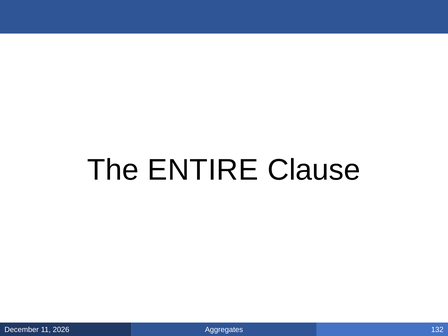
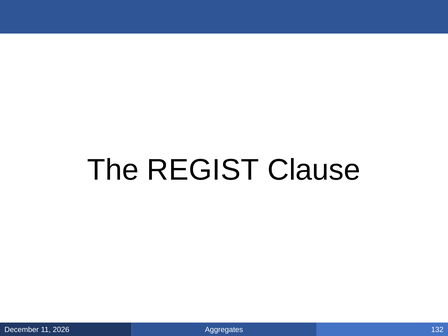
ENTIRE: ENTIRE -> REGIST
